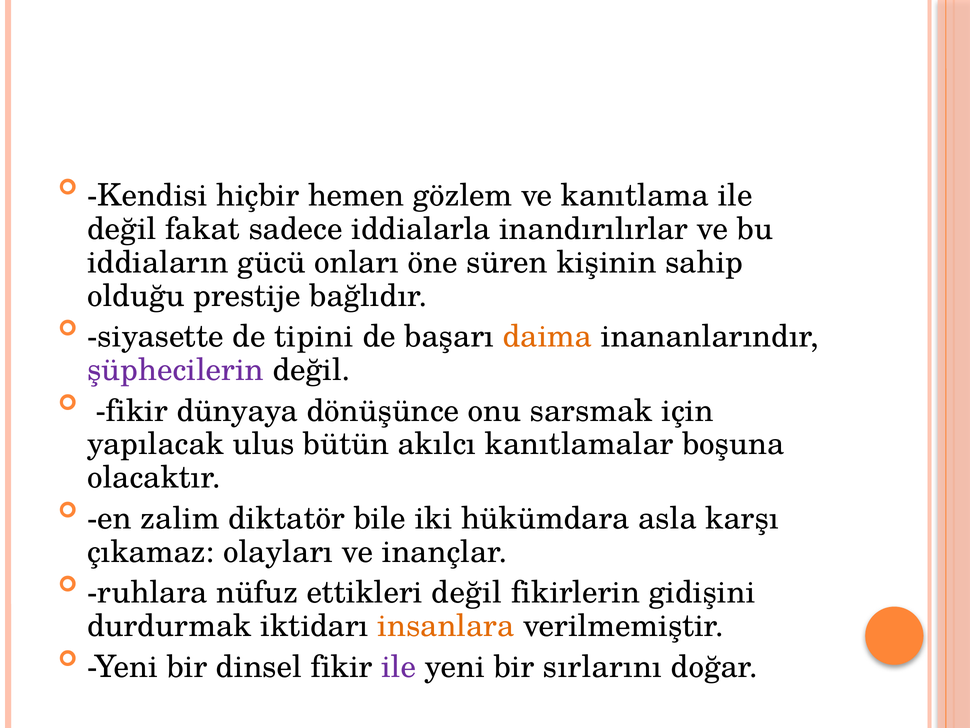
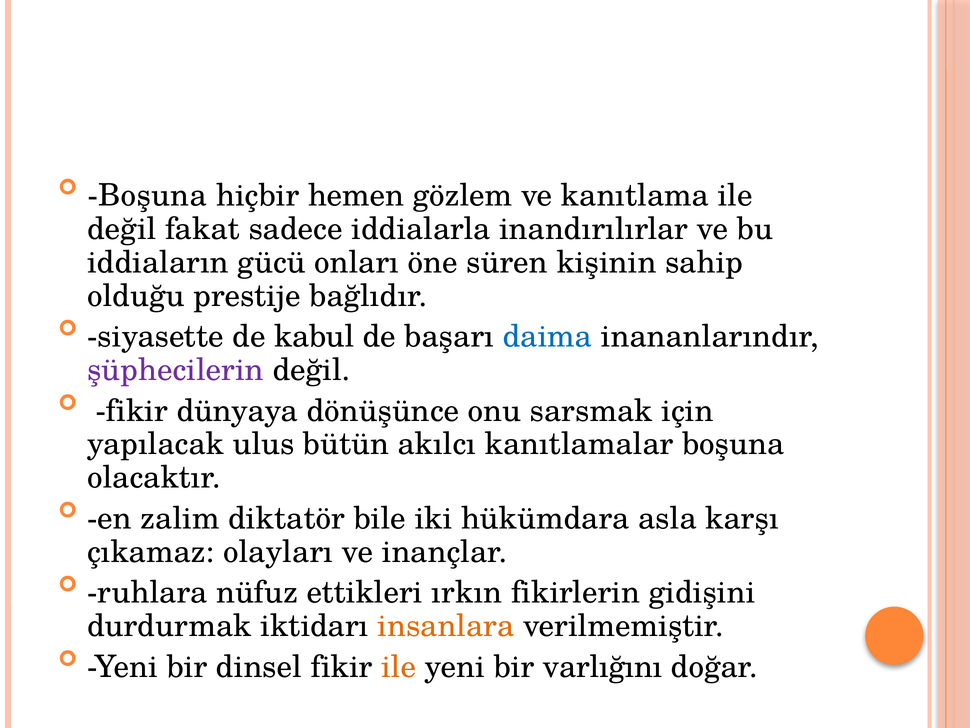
Kendisi at (147, 195): Kendisi -> Boşuna
tipini: tipini -> kabul
daima colour: orange -> blue
ettikleri değil: değil -> ırkın
ile at (399, 666) colour: purple -> orange
sırlarını: sırlarını -> varlığını
